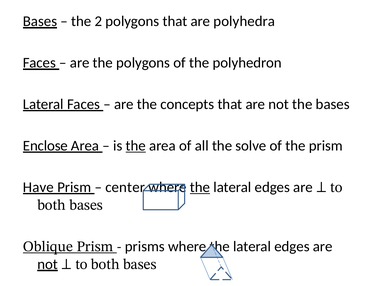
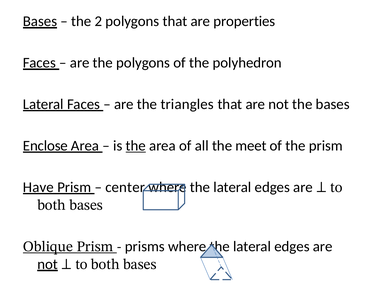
polyhedra: polyhedra -> properties
concepts: concepts -> triangles
solve: solve -> meet
the at (200, 188) underline: present -> none
